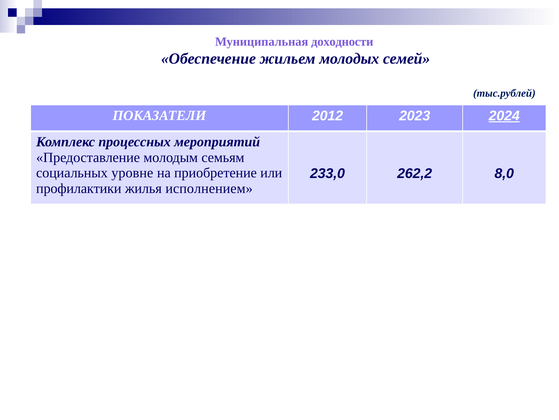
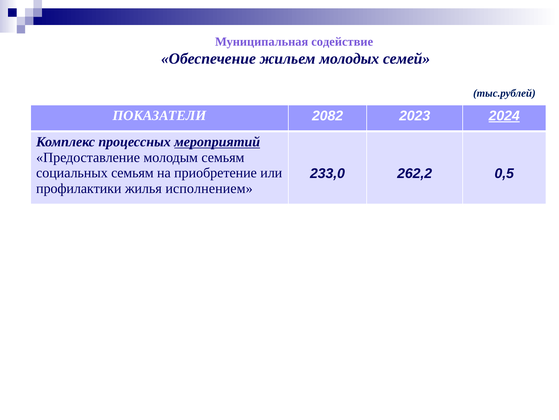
доходности: доходности -> содействие
2012: 2012 -> 2082
мероприятий underline: none -> present
социальных уровне: уровне -> семьям
8,0: 8,0 -> 0,5
